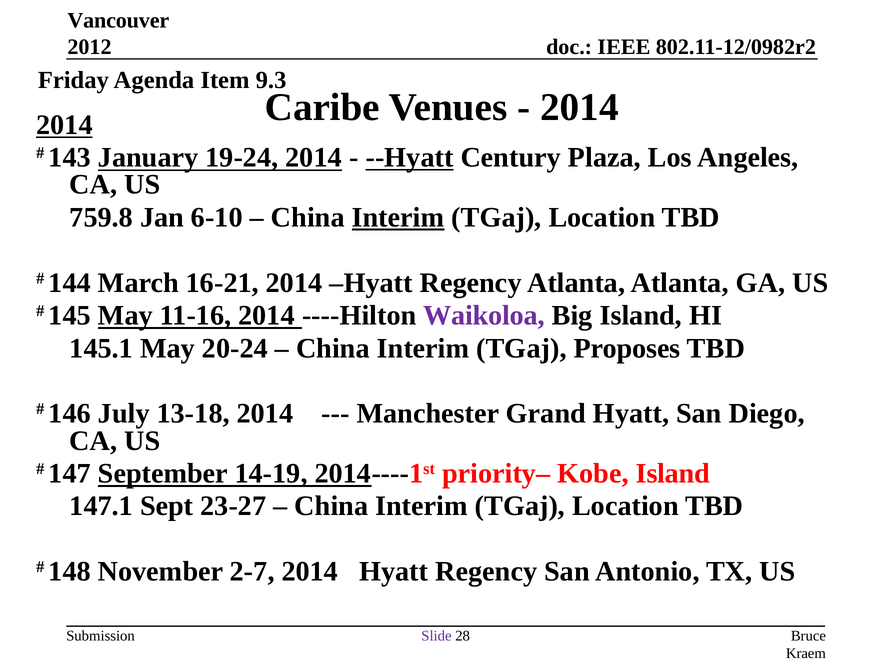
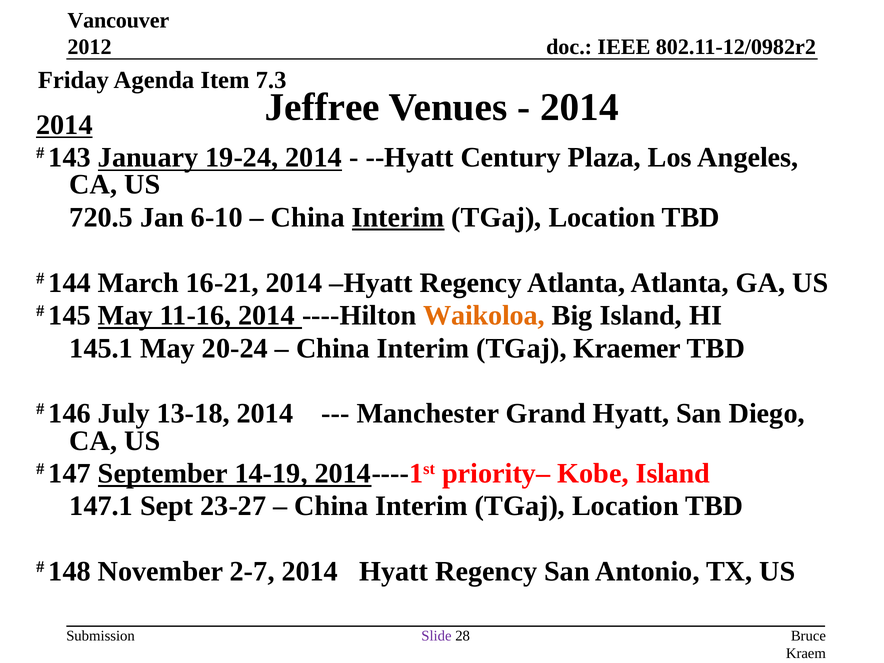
9.3: 9.3 -> 7.3
Caribe: Caribe -> Jeffree
--Hyatt underline: present -> none
759.8: 759.8 -> 720.5
Waikoloa colour: purple -> orange
Proposes: Proposes -> Kraemer
